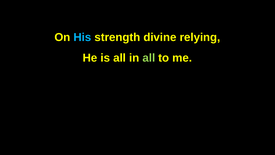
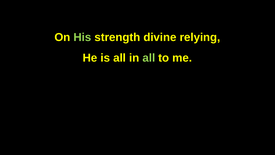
His colour: light blue -> light green
